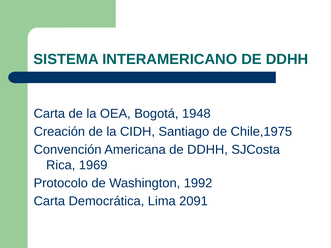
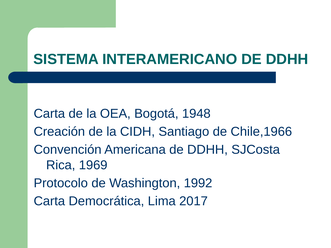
Chile,1975: Chile,1975 -> Chile,1966
2091: 2091 -> 2017
